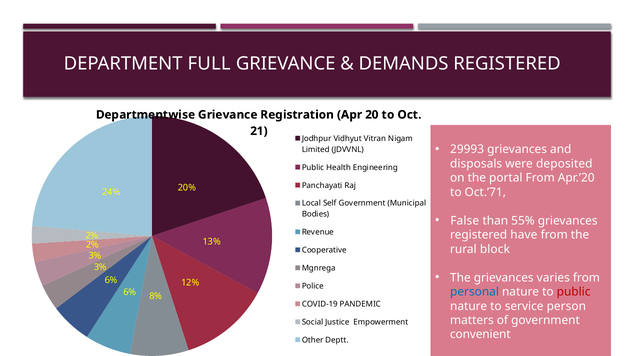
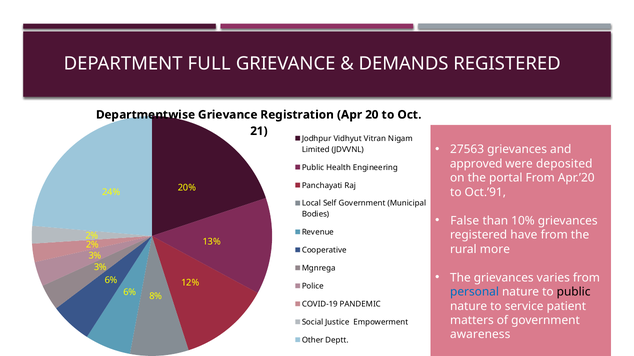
29993: 29993 -> 27563
disposals: disposals -> approved
Oct.’71: Oct.’71 -> Oct.’91
55%: 55% -> 10%
block: block -> more
public at (574, 292) colour: red -> black
person: person -> patient
convenient: convenient -> awareness
